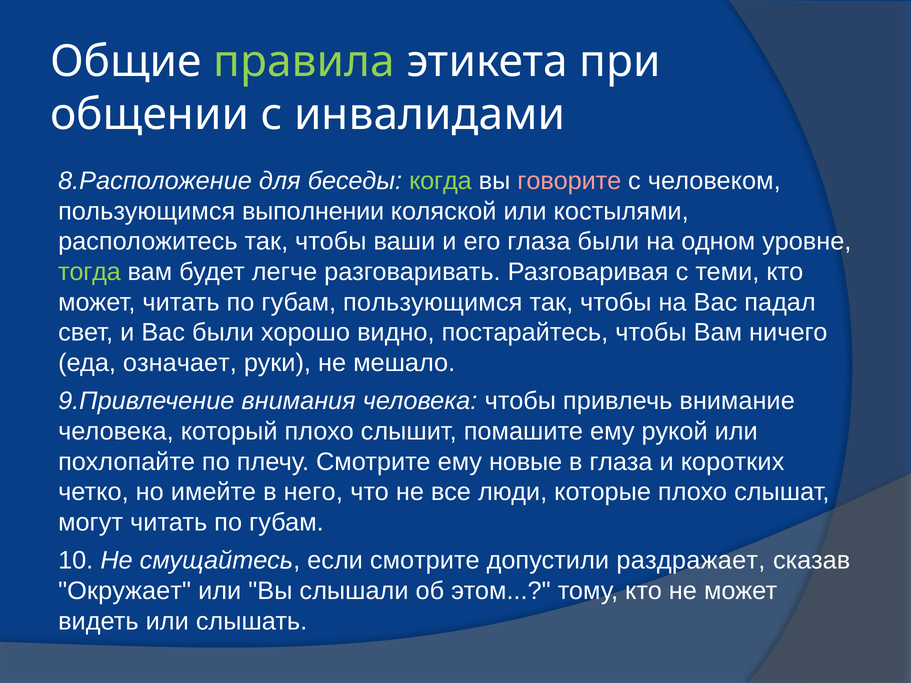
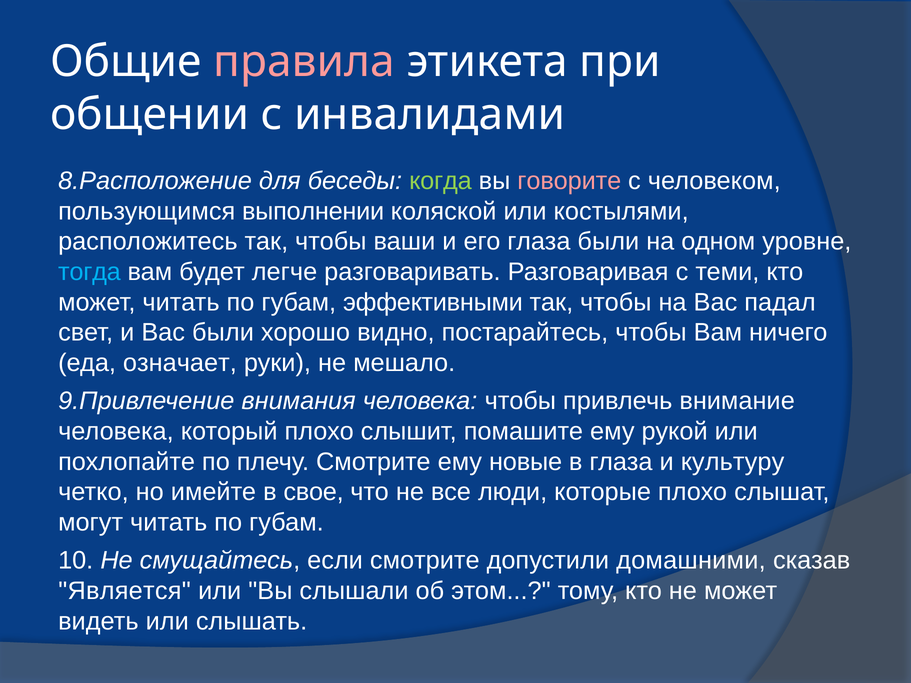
правила colour: light green -> pink
тогда colour: light green -> light blue
губам пользующимся: пользующимся -> эффективными
коротких: коротких -> культуру
него: него -> свое
раздражает: раздражает -> домашними
Окружает: Окружает -> Является
